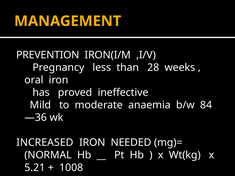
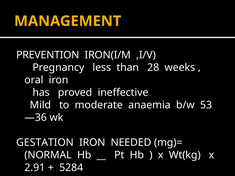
84: 84 -> 53
INCREASED: INCREASED -> GESTATION
5.21: 5.21 -> 2.91
1008: 1008 -> 5284
